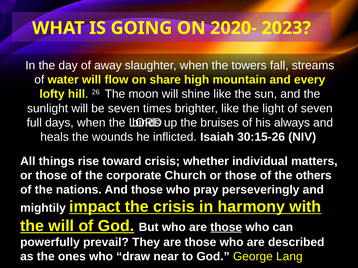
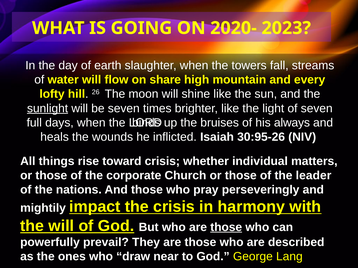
away: away -> earth
sunlight underline: none -> present
30:15-26: 30:15-26 -> 30:95-26
others: others -> leader
